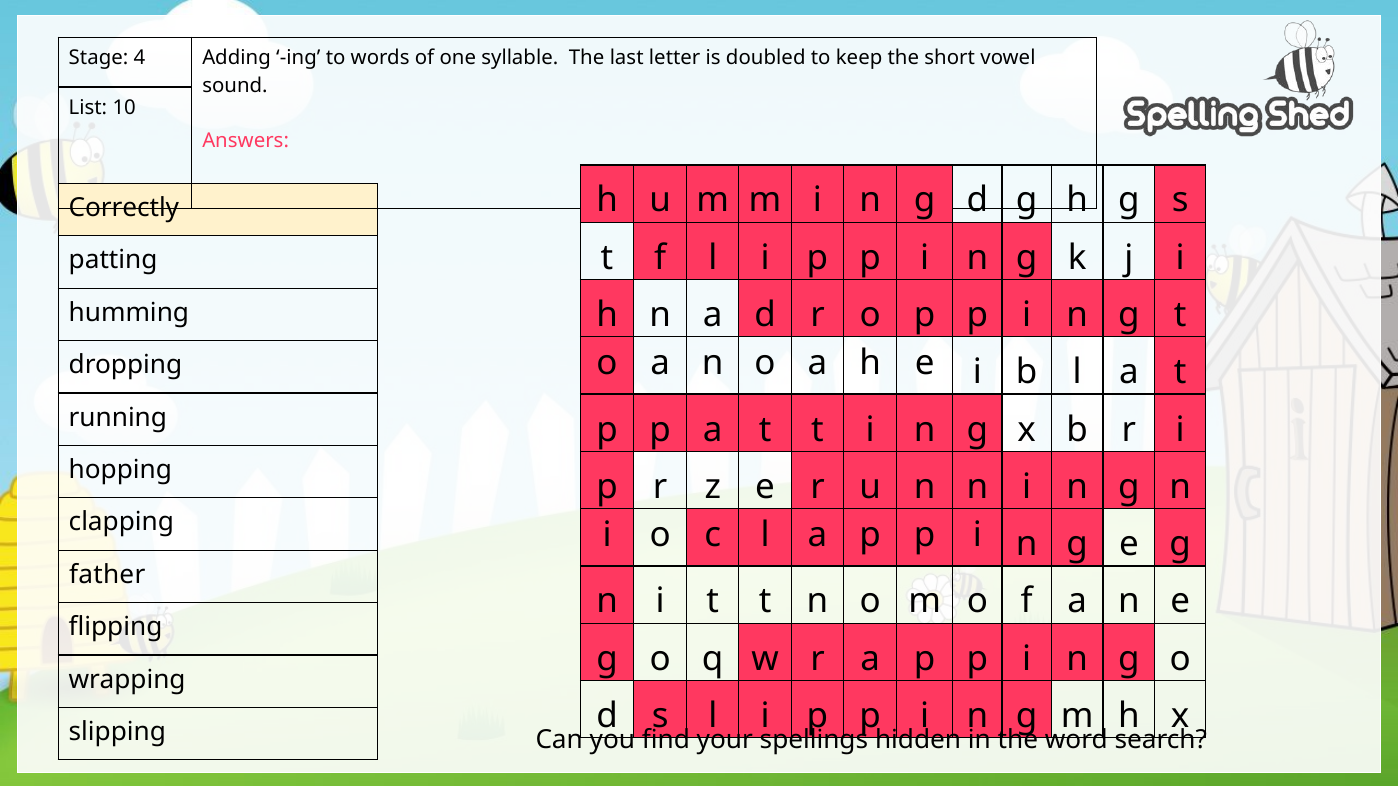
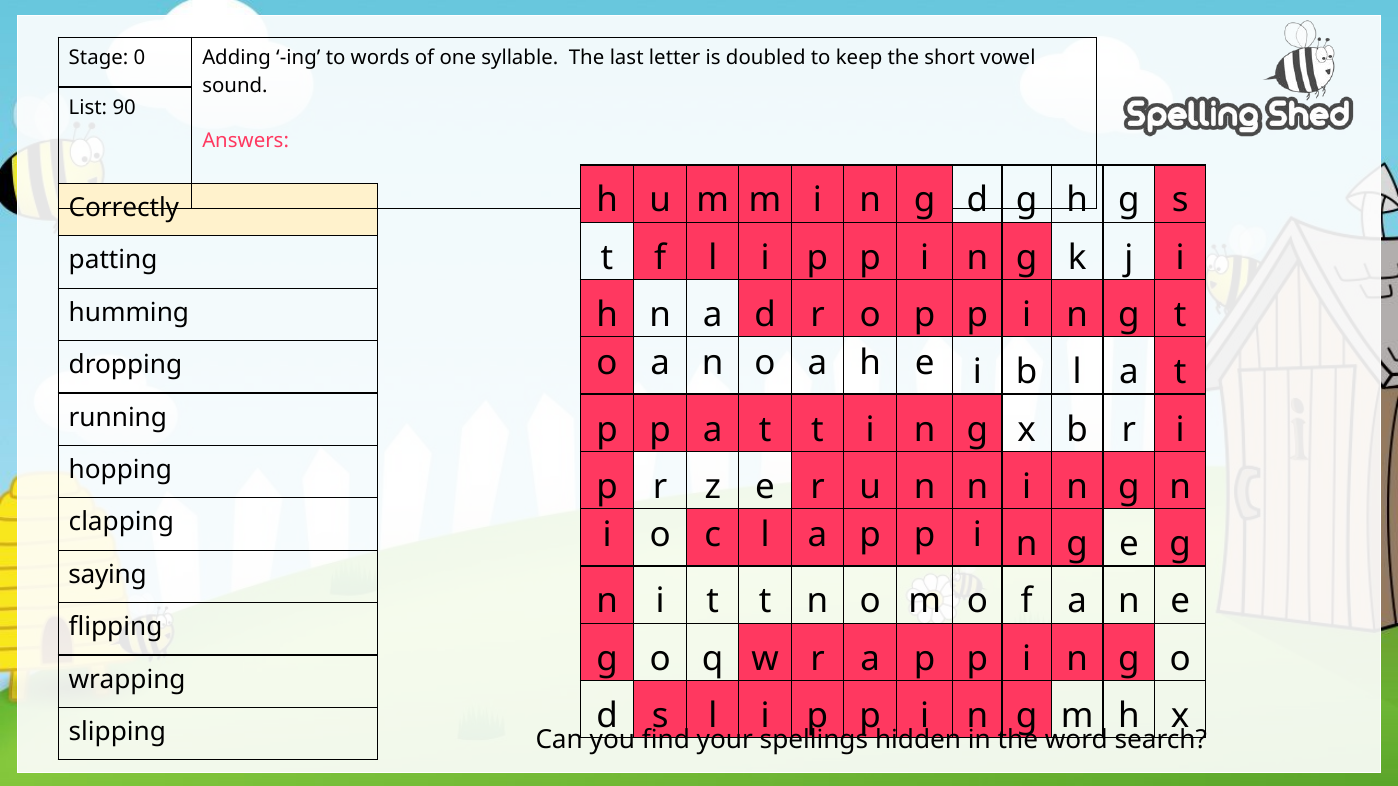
4: 4 -> 0
10: 10 -> 90
father: father -> saying
